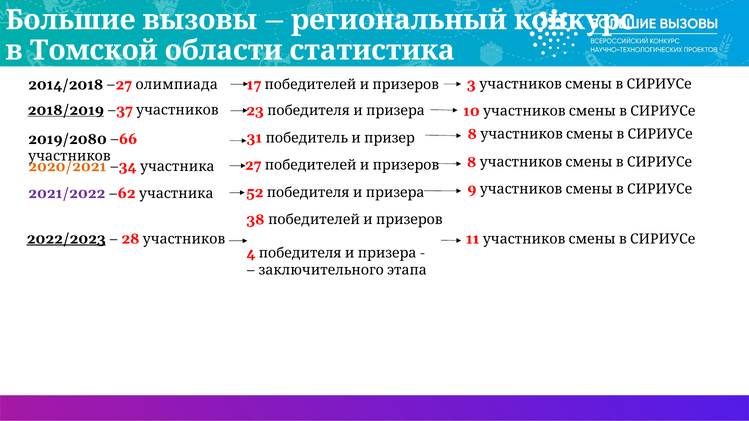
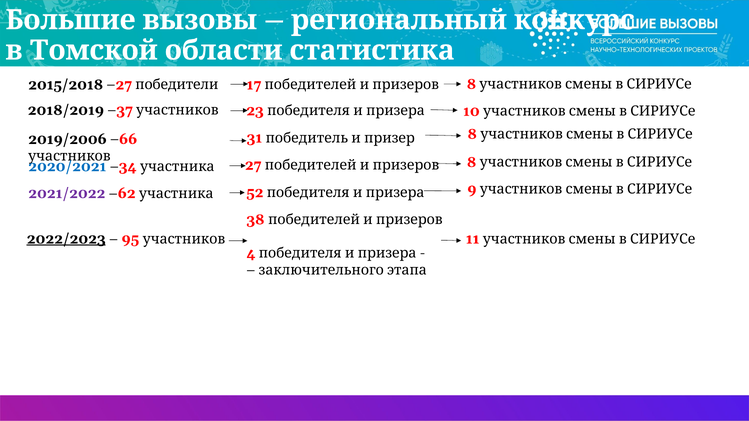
2014/2018: 2014/2018 -> 2015/2018
олимпиада: олимпиада -> победители
3 at (471, 84): 3 -> 8
2018/2019 underline: present -> none
2019/2080: 2019/2080 -> 2019/2006
2020/2021 colour: orange -> blue
28: 28 -> 95
